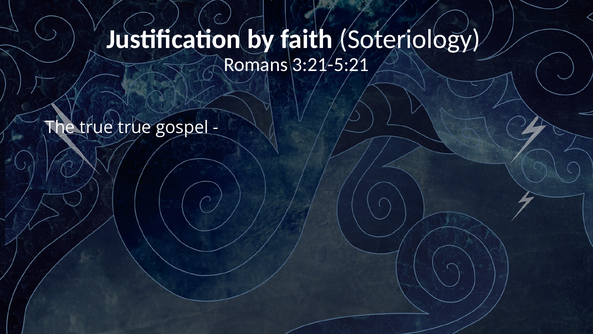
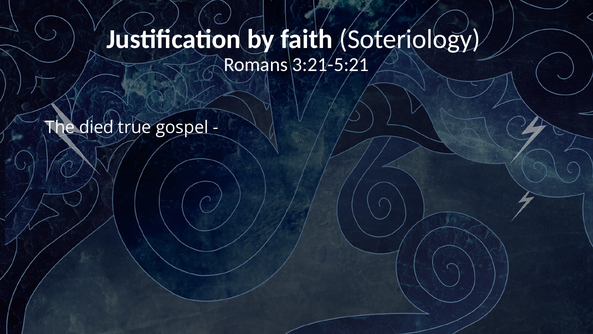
The true: true -> died
